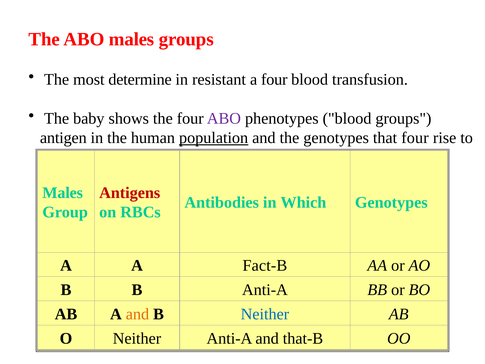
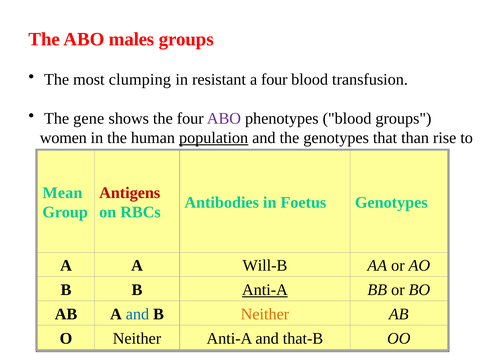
determine: determine -> clumping
baby: baby -> gene
antigen: antigen -> women
that four: four -> than
Males at (63, 193): Males -> Mean
Which: Which -> Foetus
Fact-B: Fact-B -> Will-B
Anti-A at (265, 290) underline: none -> present
and at (137, 314) colour: orange -> blue
Neither at (265, 314) colour: blue -> orange
